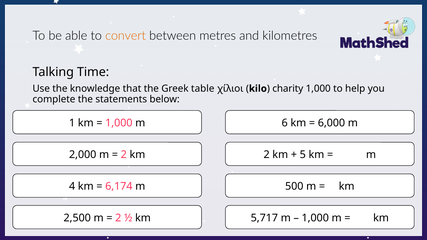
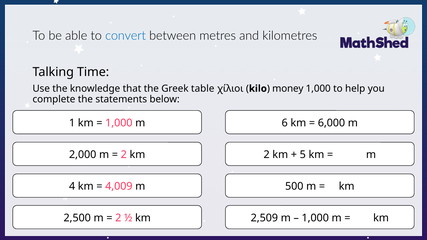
convert colour: orange -> blue
charity: charity -> money
6,174: 6,174 -> 4,009
5,717: 5,717 -> 2,509
